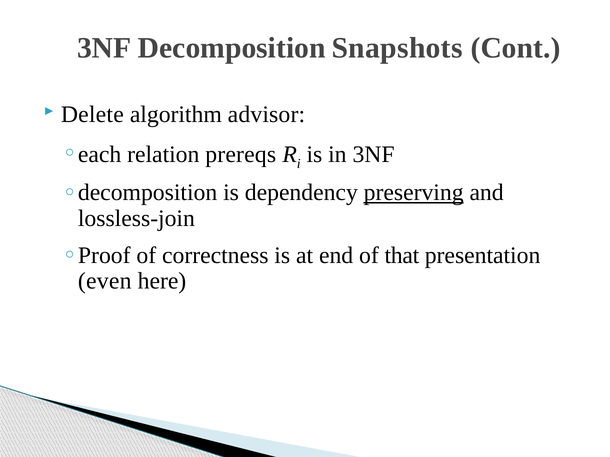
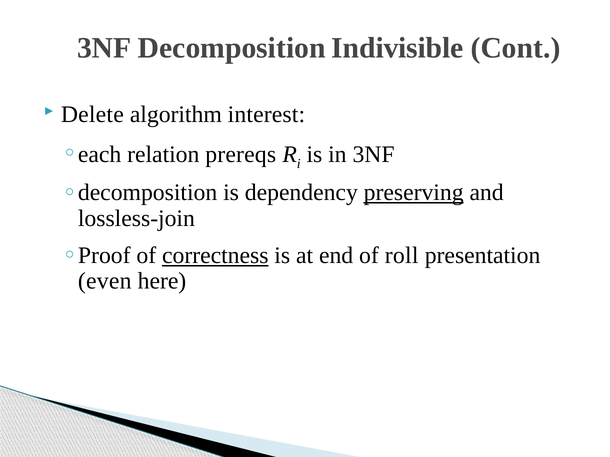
Snapshots: Snapshots -> Indivisible
advisor: advisor -> interest
correctness underline: none -> present
that: that -> roll
